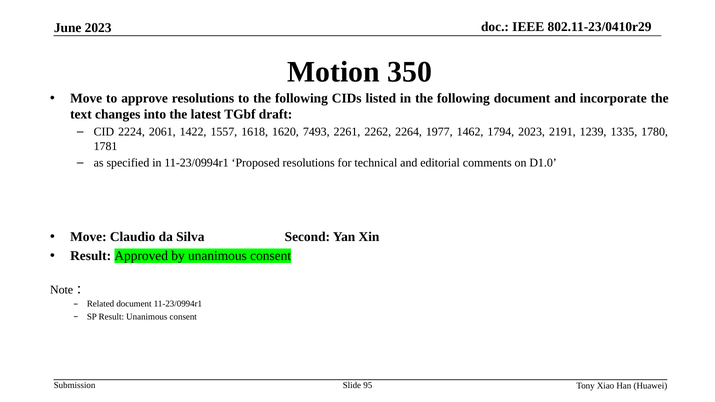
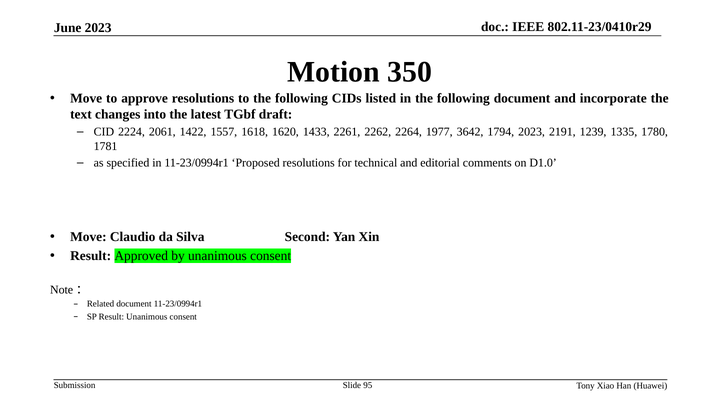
7493: 7493 -> 1433
1462: 1462 -> 3642
